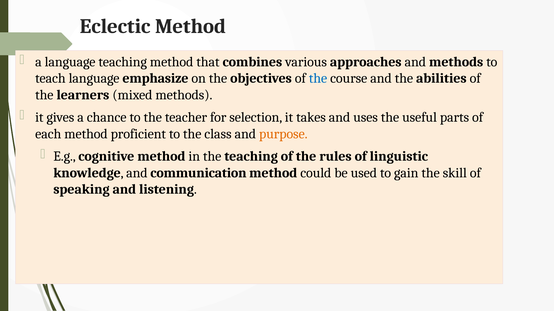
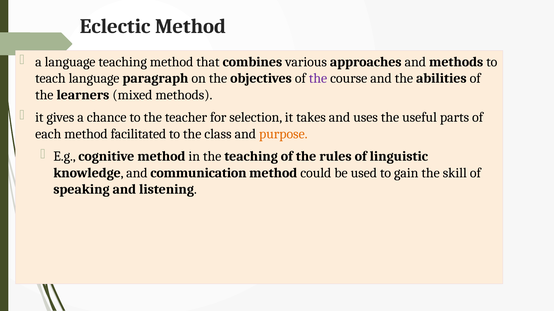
emphasize: emphasize -> paragraph
the at (318, 79) colour: blue -> purple
proficient: proficient -> facilitated
